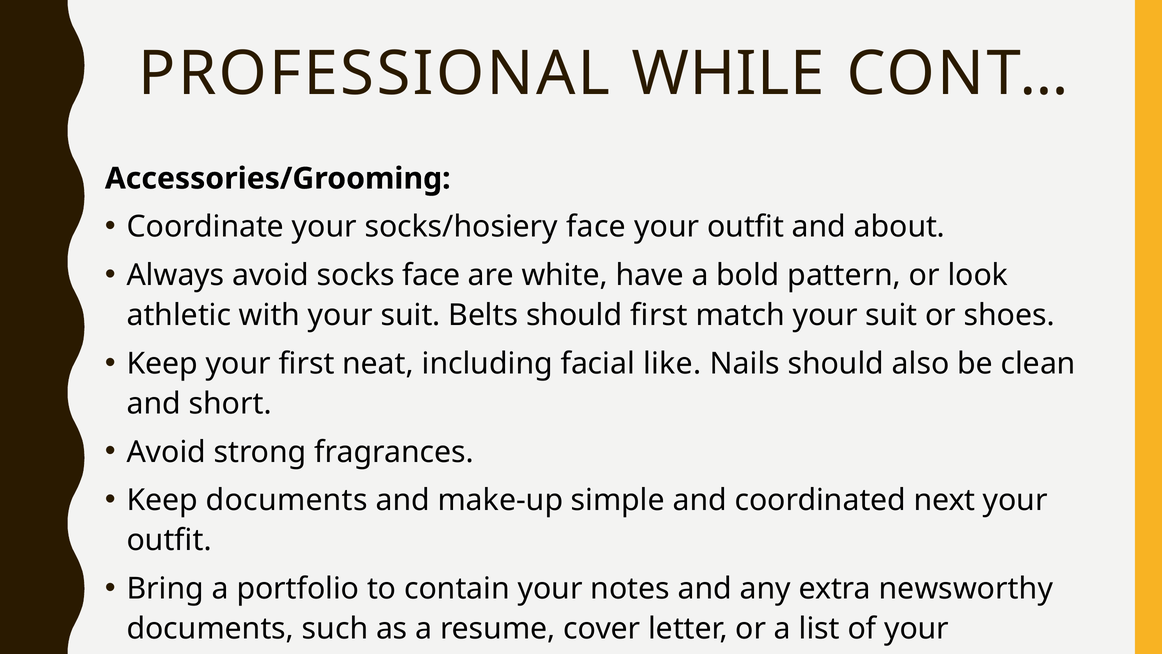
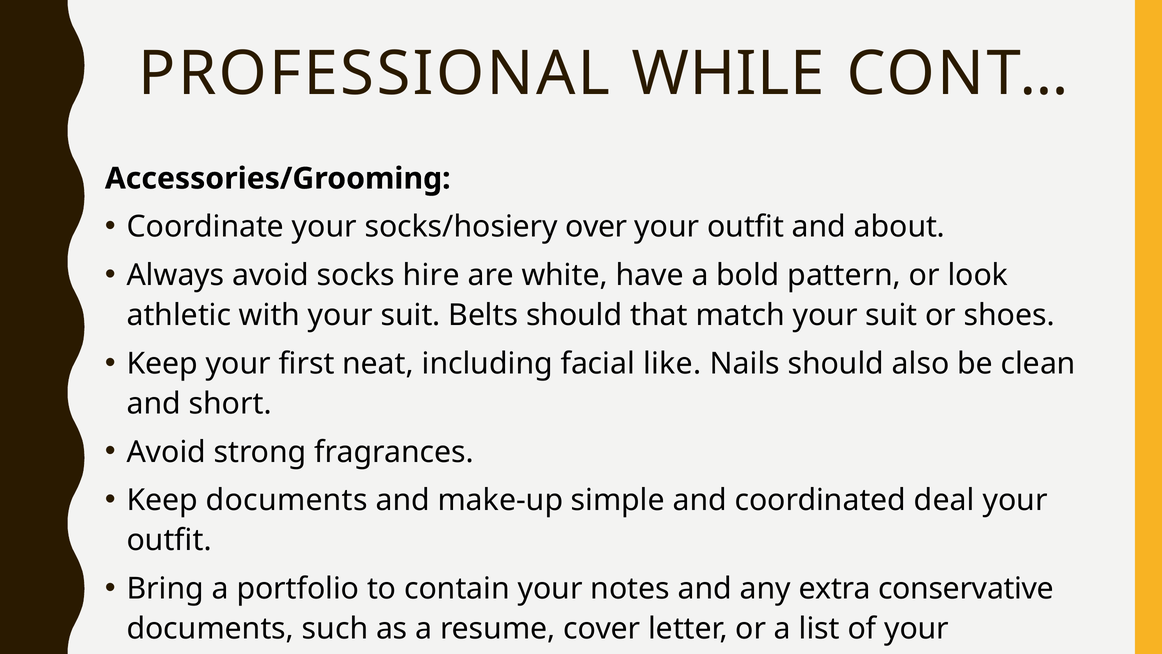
socks/hosiery face: face -> over
socks face: face -> hire
should first: first -> that
next: next -> deal
newsworthy: newsworthy -> conservative
